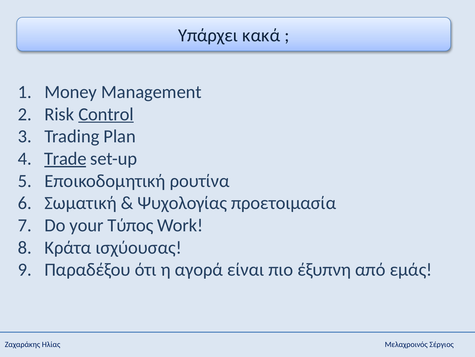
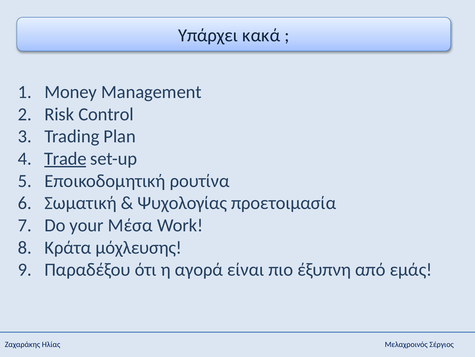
Control underline: present -> none
Τύπος: Τύπος -> Μέσα
ισχύουσας: ισχύουσας -> μόχλευσης
